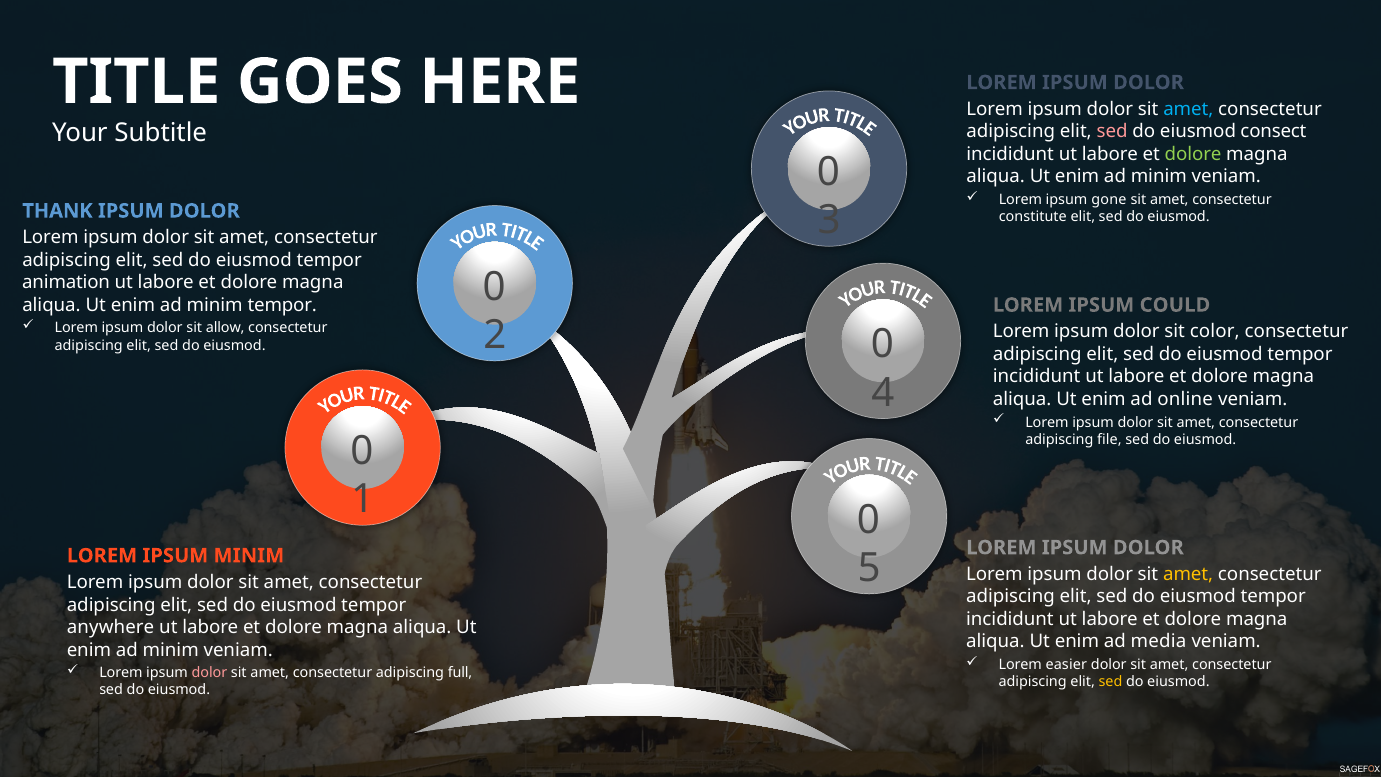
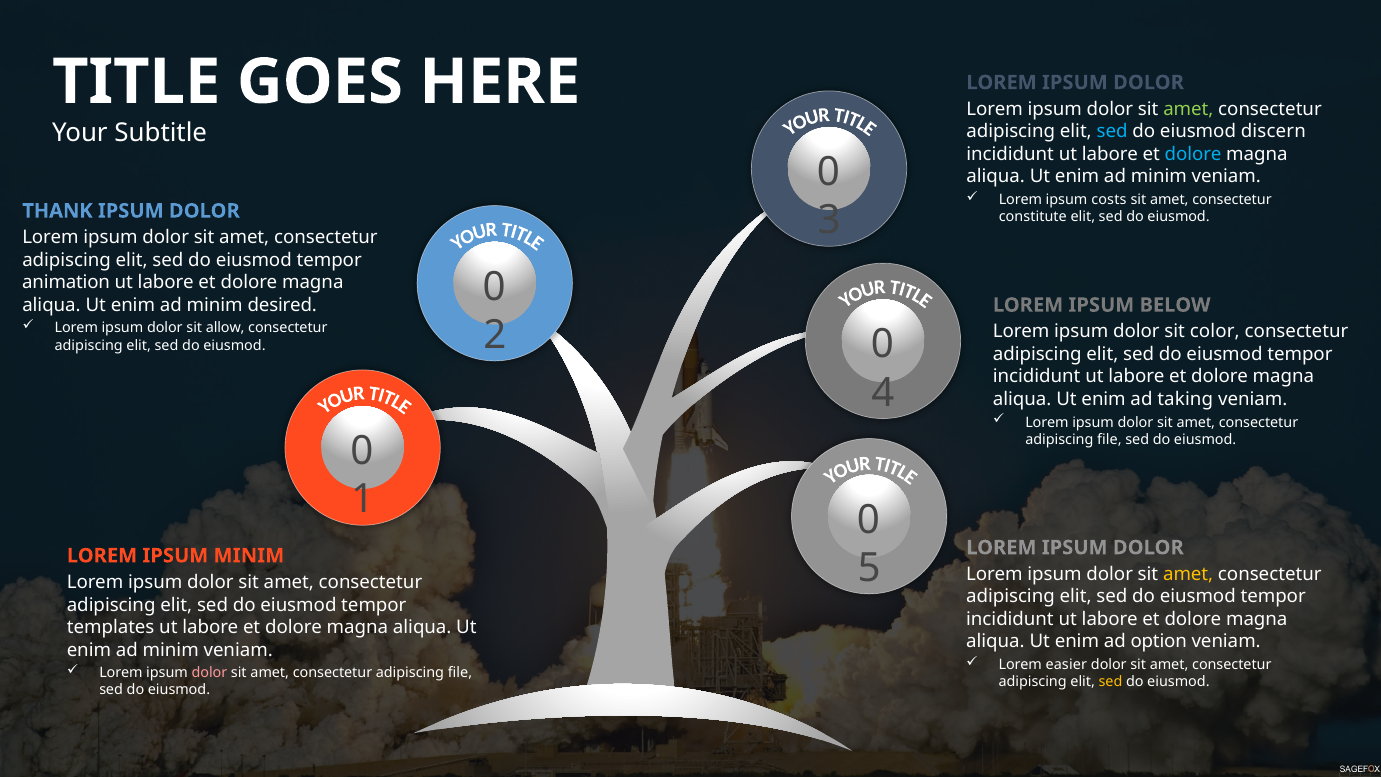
amet at (1188, 109) colour: light blue -> light green
sed at (1112, 132) colour: pink -> light blue
consect: consect -> discern
dolore at (1193, 154) colour: light green -> light blue
gone: gone -> costs
minim tempor: tempor -> desired
COULD: COULD -> BELOW
online: online -> taking
anywhere: anywhere -> templates
media: media -> option
full at (460, 673): full -> file
